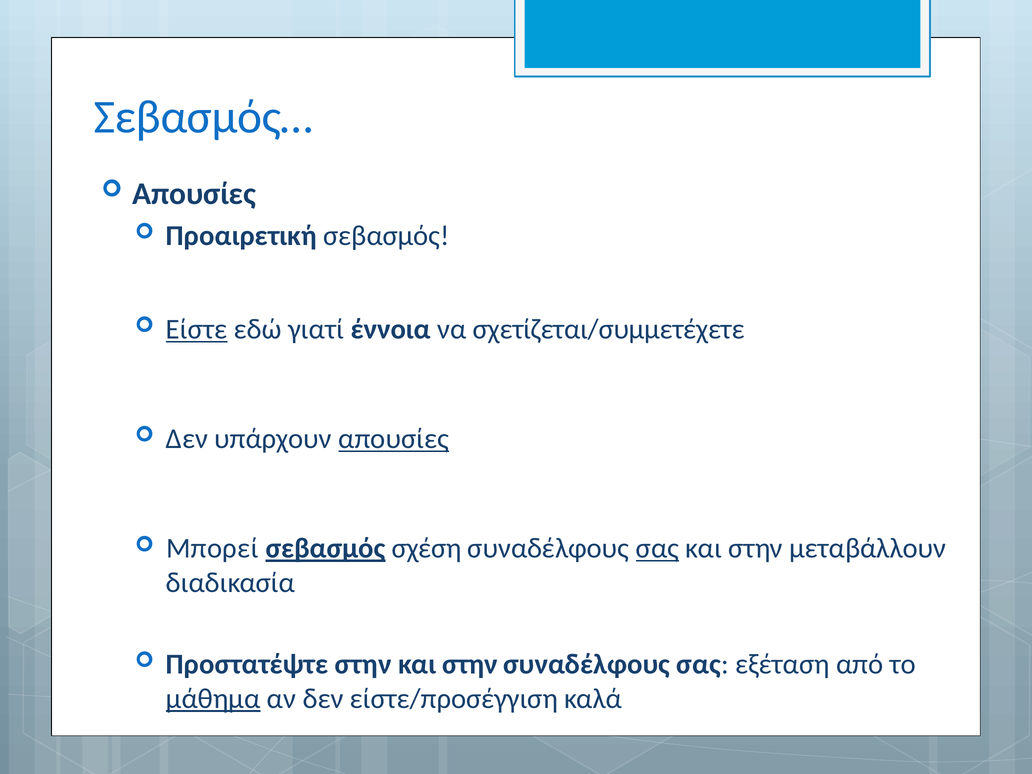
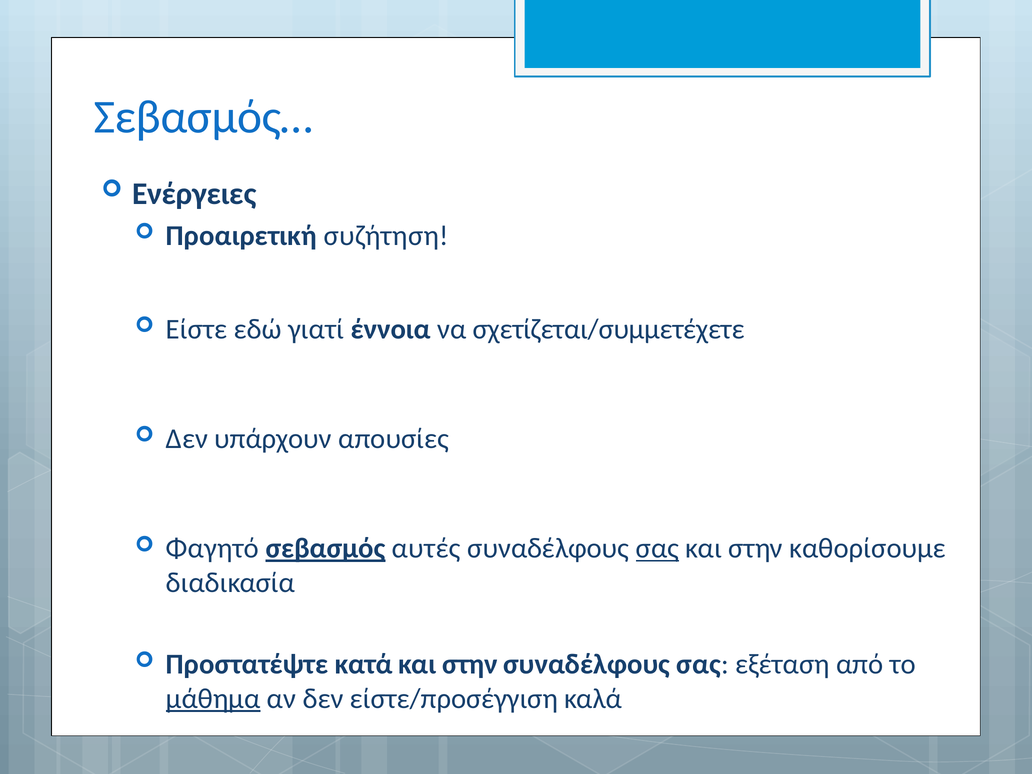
Απουσίες at (194, 194): Απουσίες -> Ενέργειες
Προαιρετική σεβασμός: σεβασμός -> συζήτηση
Είστε underline: present -> none
απουσίες at (394, 439) underline: present -> none
Μπορεί: Μπορεί -> Φαγητό
σχέση: σχέση -> αυτές
μεταβάλλουν: μεταβάλλουν -> καθορίσουμε
Προστατέψτε στην: στην -> κατά
